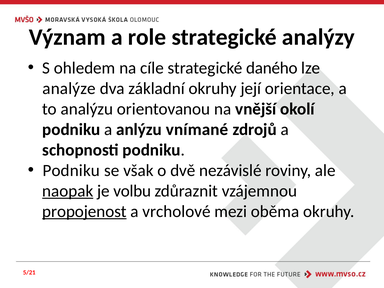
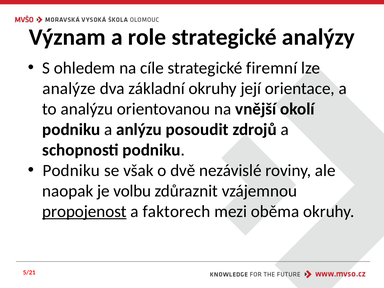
daného: daného -> firemní
vnímané: vnímané -> posoudit
naopak underline: present -> none
vrcholové: vrcholové -> faktorech
